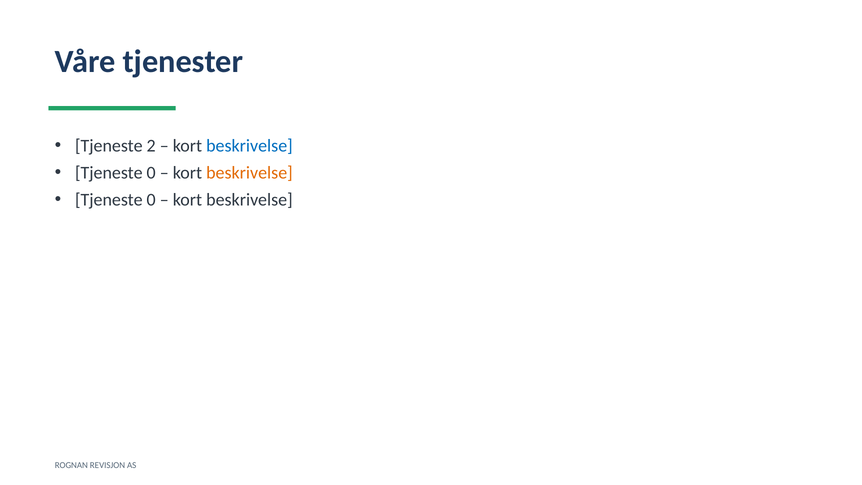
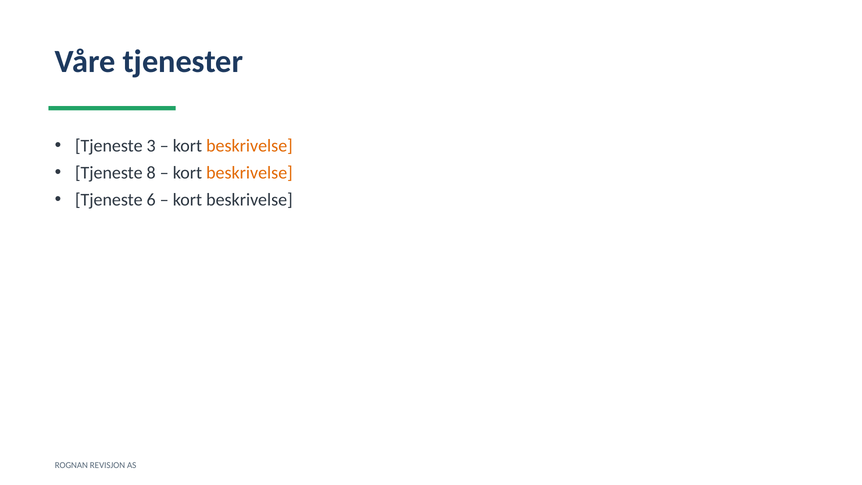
2: 2 -> 3
beskrivelse at (249, 146) colour: blue -> orange
0 at (151, 173): 0 -> 8
0 at (151, 200): 0 -> 6
